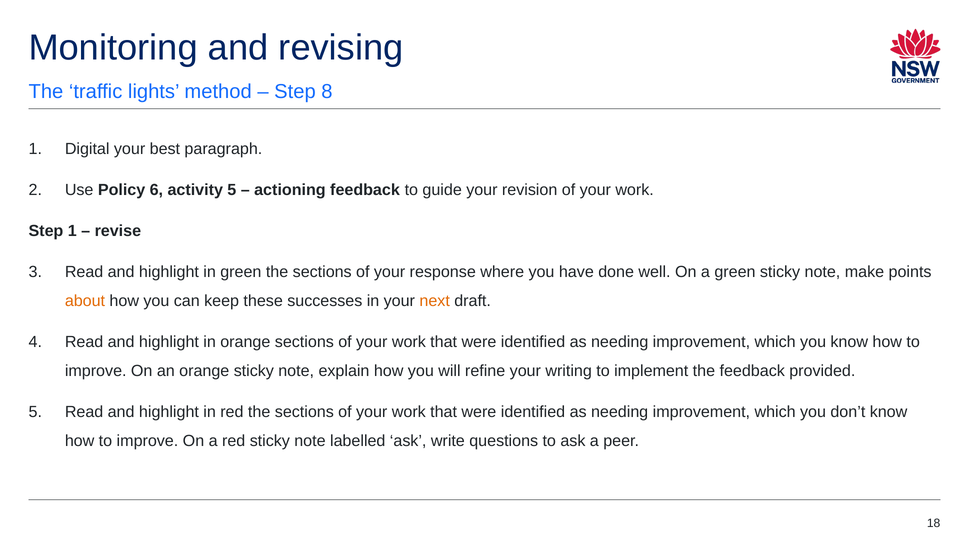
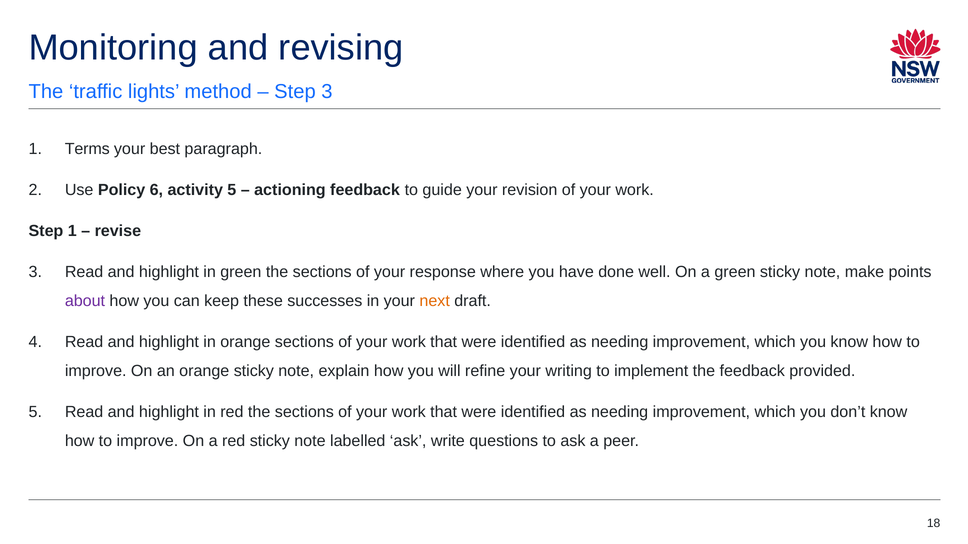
Step 8: 8 -> 3
Digital: Digital -> Terms
about colour: orange -> purple
